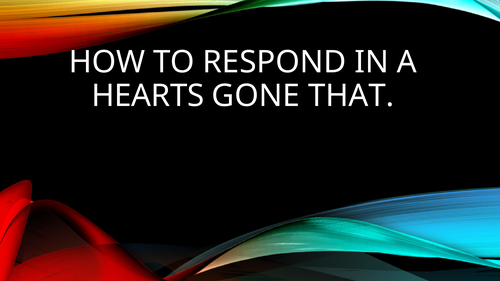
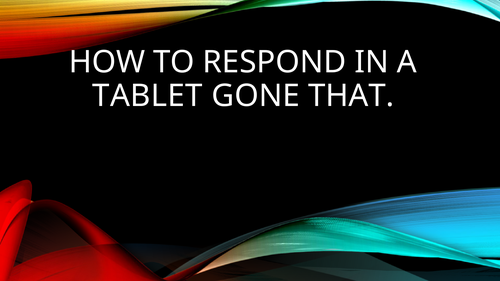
HEARTS: HEARTS -> TABLET
